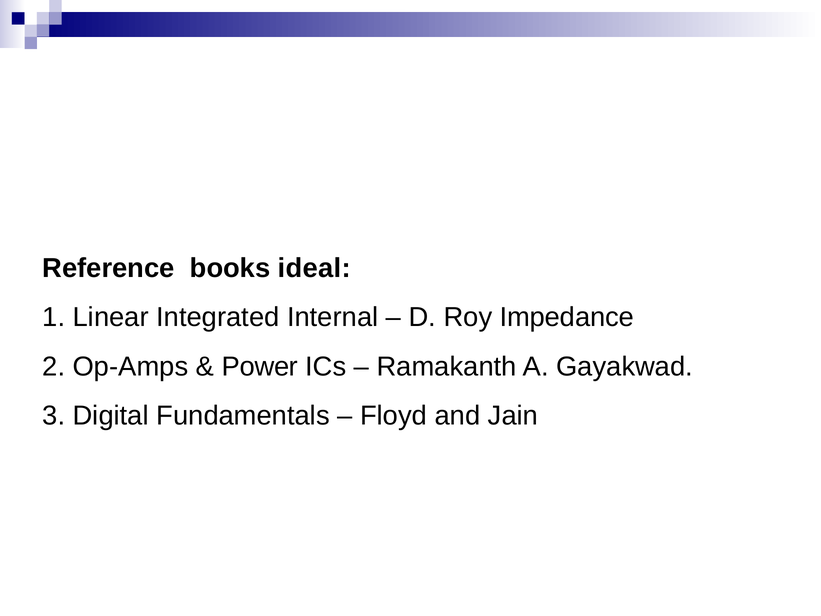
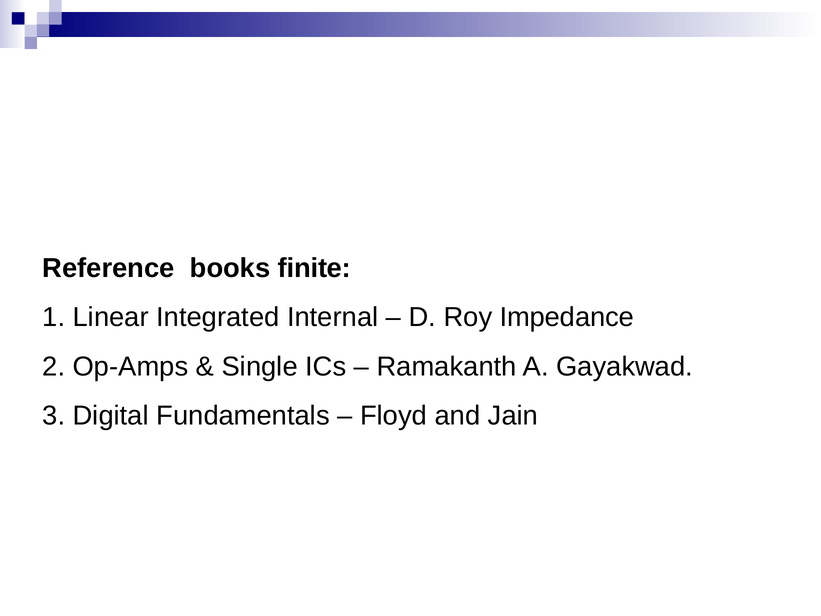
ideal: ideal -> finite
Power: Power -> Single
